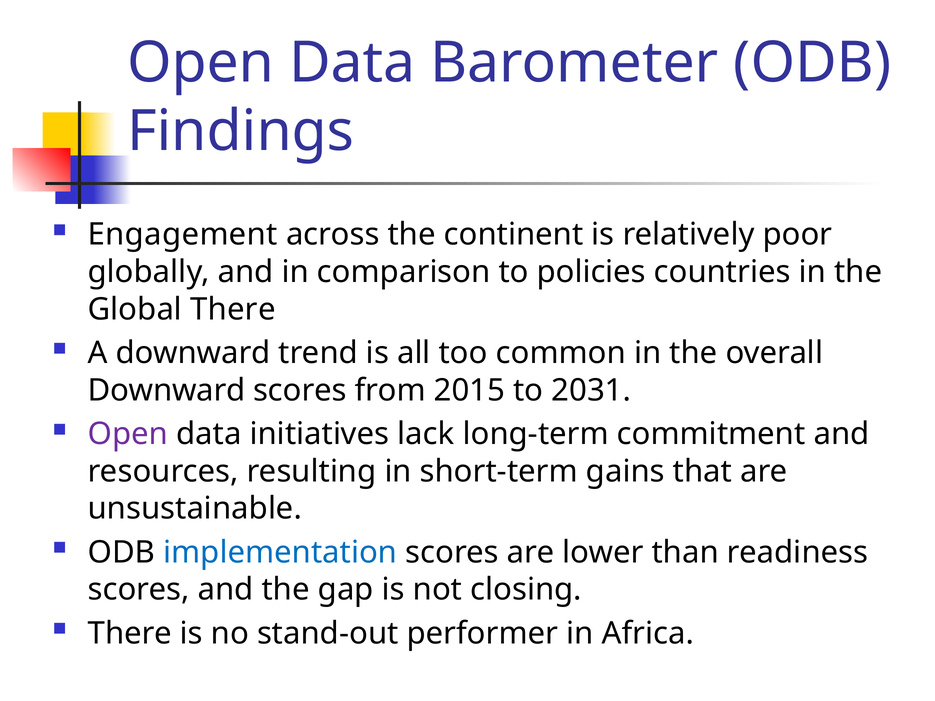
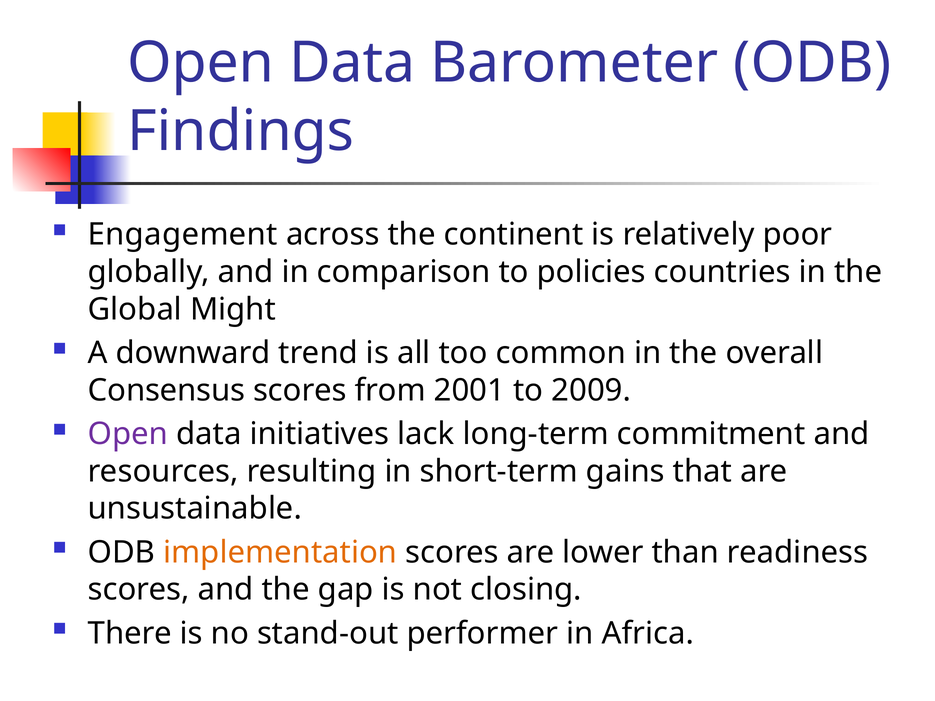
Global There: There -> Might
Downward at (167, 390): Downward -> Consensus
2015: 2015 -> 2001
2031: 2031 -> 2009
implementation colour: blue -> orange
